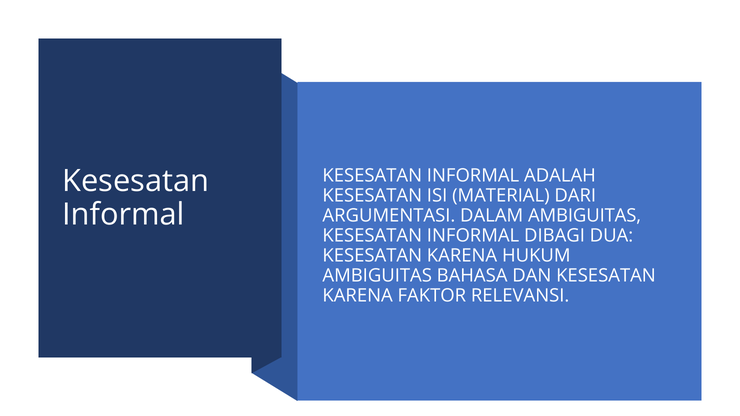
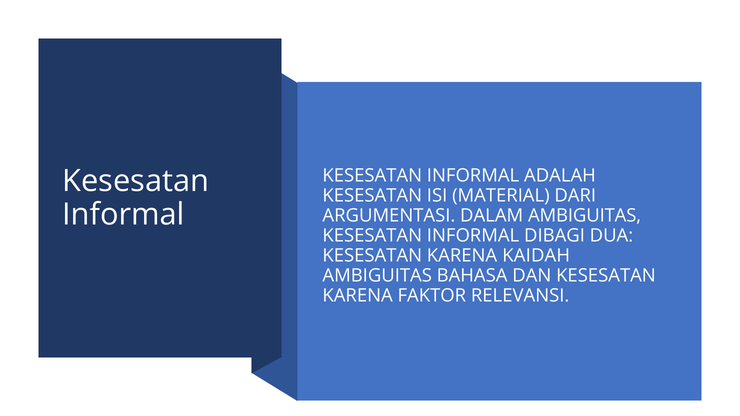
HUKUM: HUKUM -> KAIDAH
